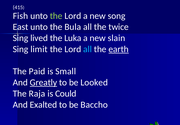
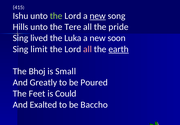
Fish: Fish -> Ishu
new at (98, 16) underline: none -> present
East: East -> Hills
Bula: Bula -> Tere
twice: twice -> pride
slain: slain -> soon
all at (88, 49) colour: light blue -> pink
Paid: Paid -> Bhoj
Greatly underline: present -> none
Looked: Looked -> Poured
Raja: Raja -> Feet
